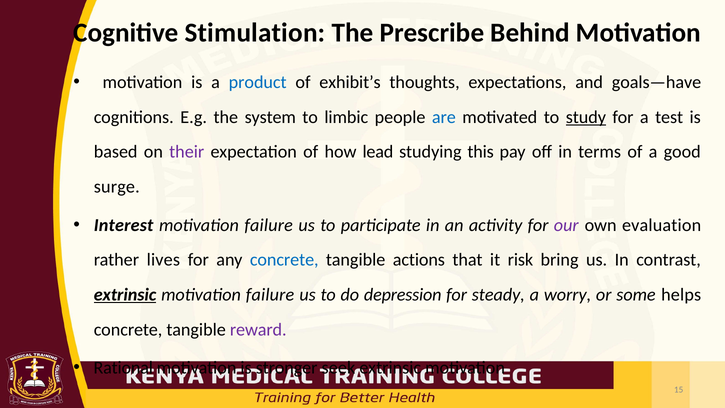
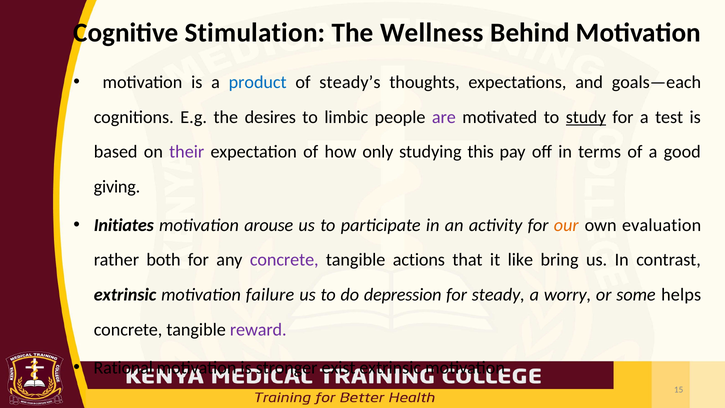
Prescribe: Prescribe -> Wellness
exhibit’s: exhibit’s -> steady’s
goals—have: goals—have -> goals—each
system: system -> desires
are colour: blue -> purple
lead: lead -> only
surge: surge -> giving
Interest: Interest -> Initiates
failure at (269, 225): failure -> arouse
our colour: purple -> orange
lives: lives -> both
concrete at (284, 260) colour: blue -> purple
risk: risk -> like
extrinsic at (125, 295) underline: present -> none
seek: seek -> exist
